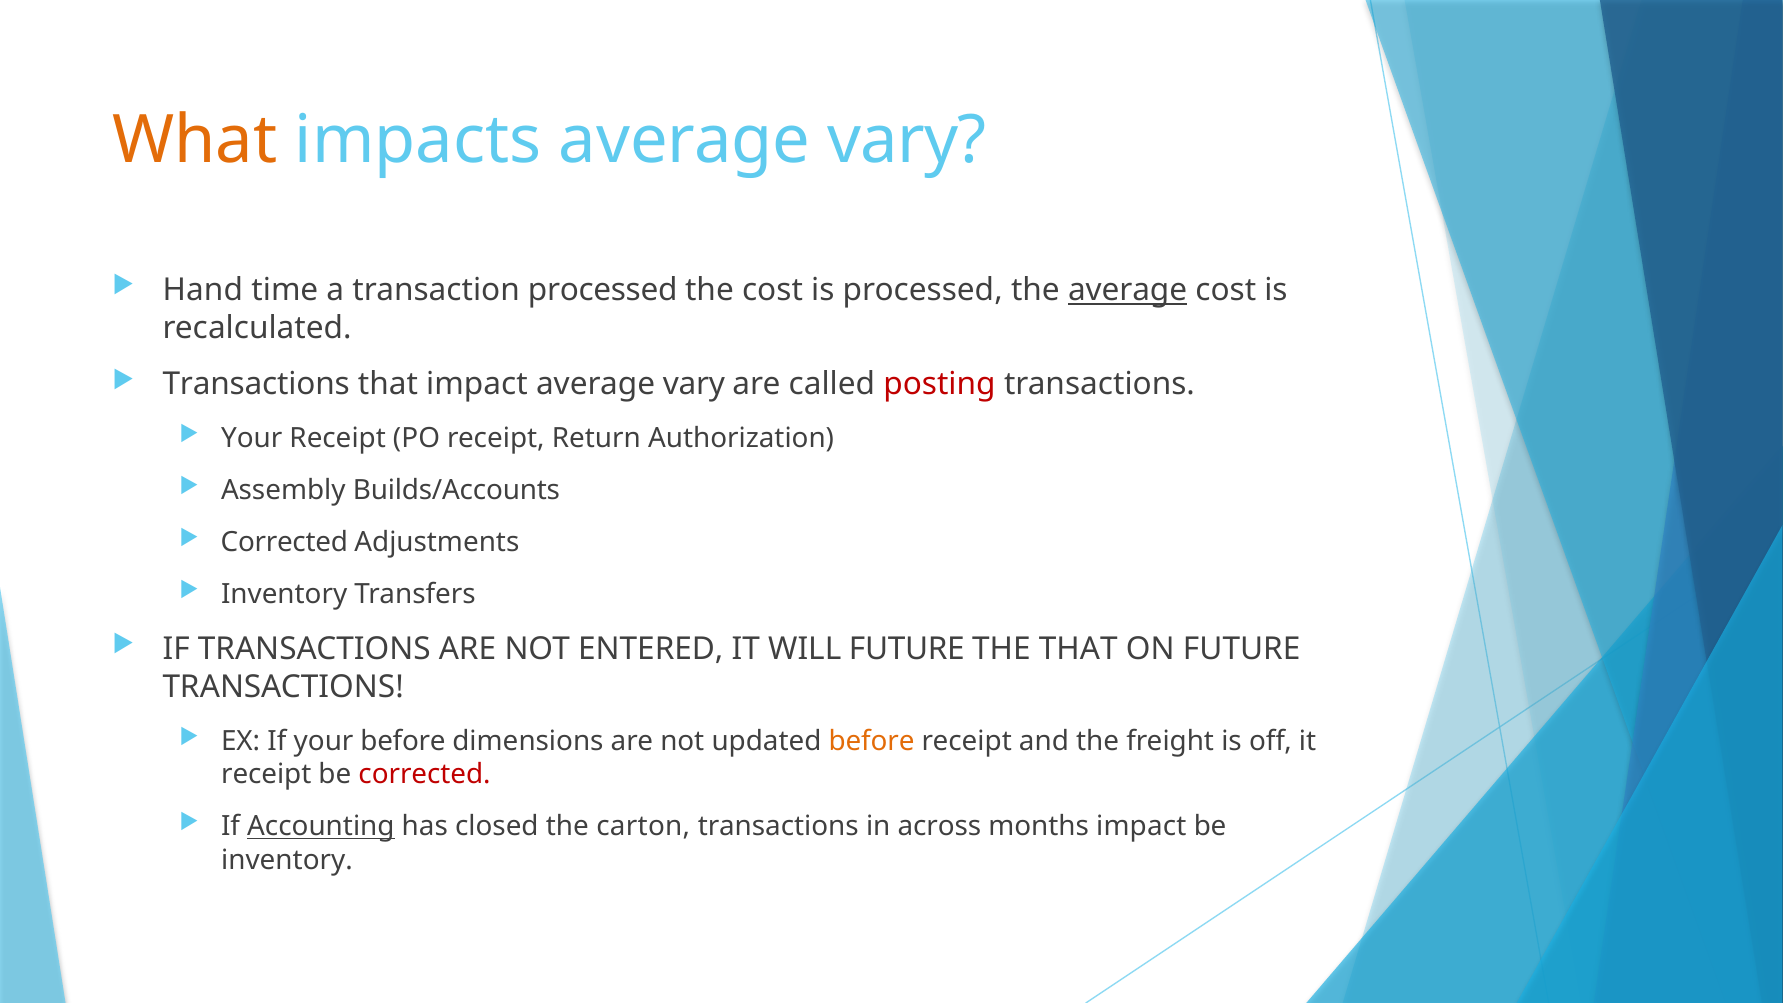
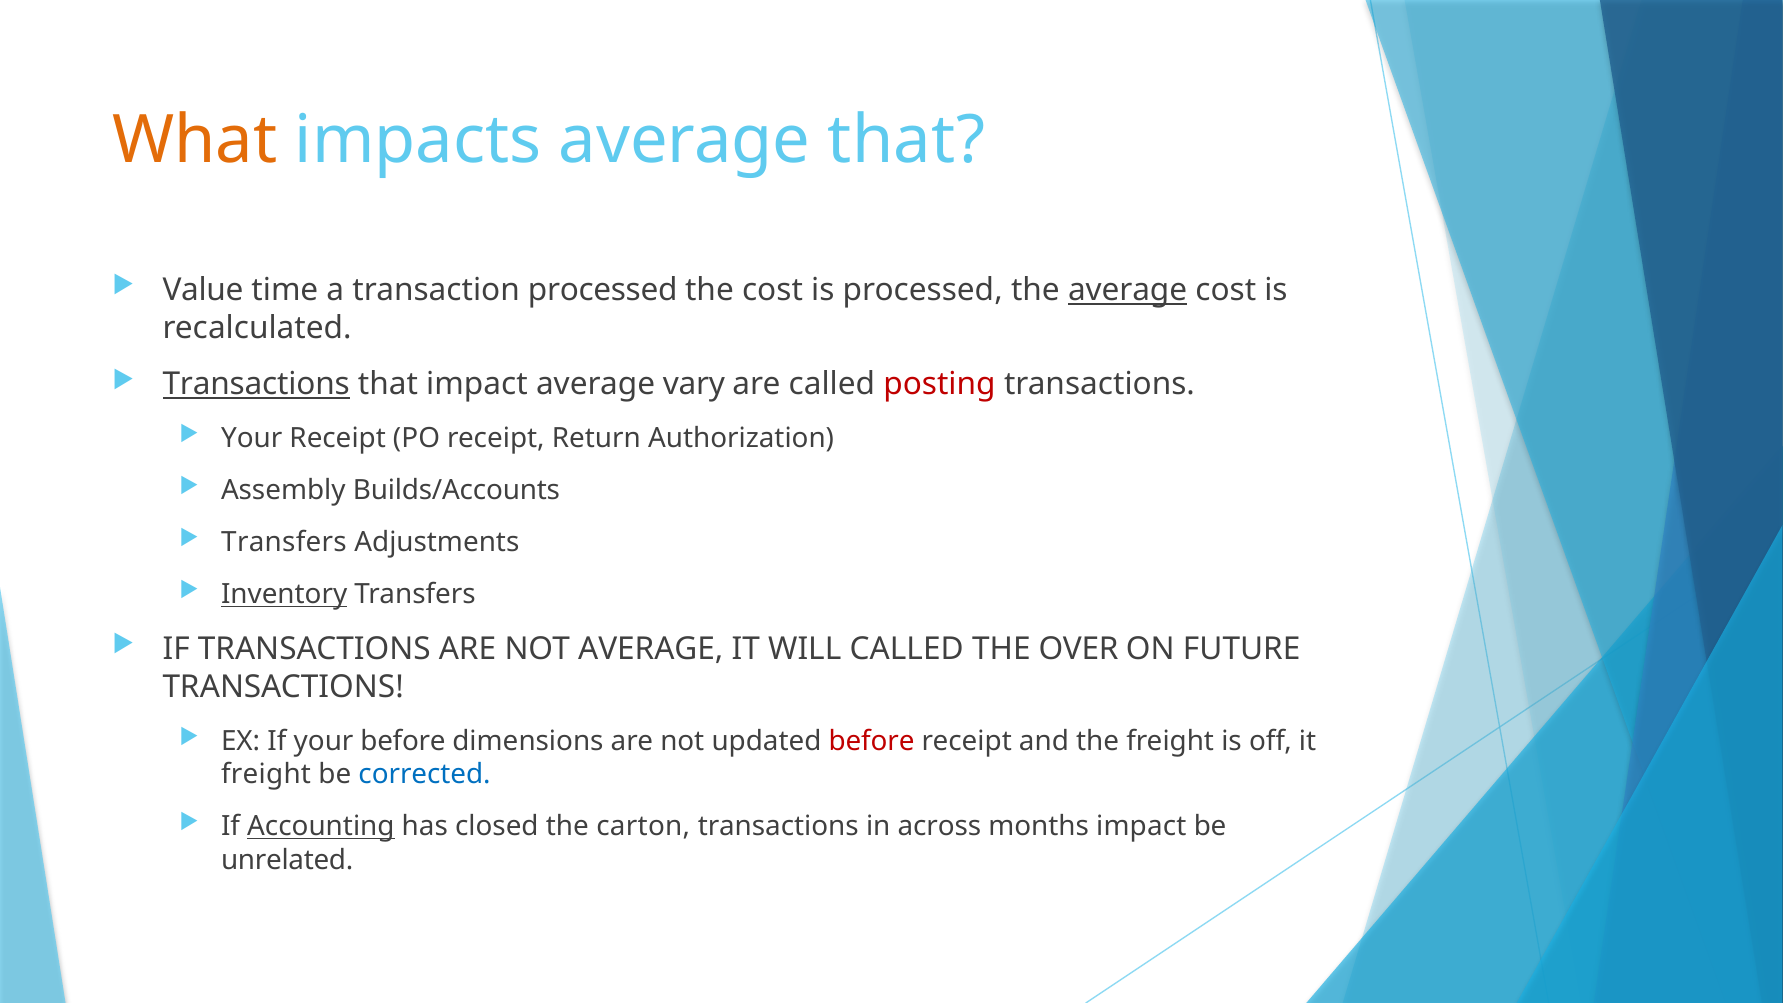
impacts average vary: vary -> that
Hand: Hand -> Value
Transactions at (256, 384) underline: none -> present
Corrected at (284, 542): Corrected -> Transfers
Inventory at (284, 595) underline: none -> present
NOT ENTERED: ENTERED -> AVERAGE
WILL FUTURE: FUTURE -> CALLED
THE THAT: THAT -> OVER
before at (872, 741) colour: orange -> red
receipt at (266, 774): receipt -> freight
corrected at (425, 774) colour: red -> blue
inventory at (287, 860): inventory -> unrelated
